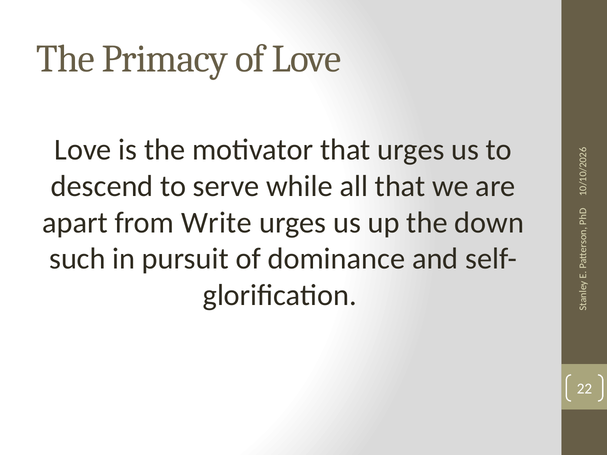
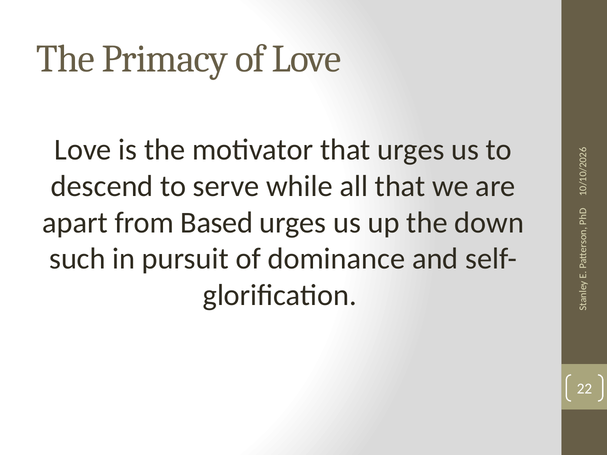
Write: Write -> Based
